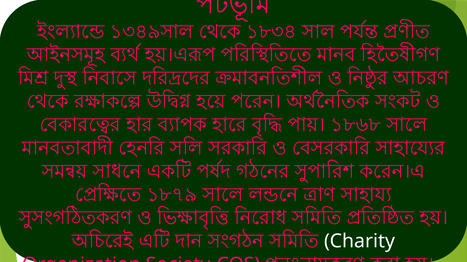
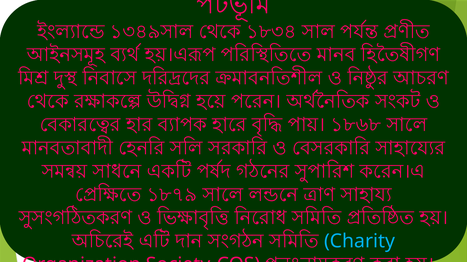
Charity colour: white -> light blue
